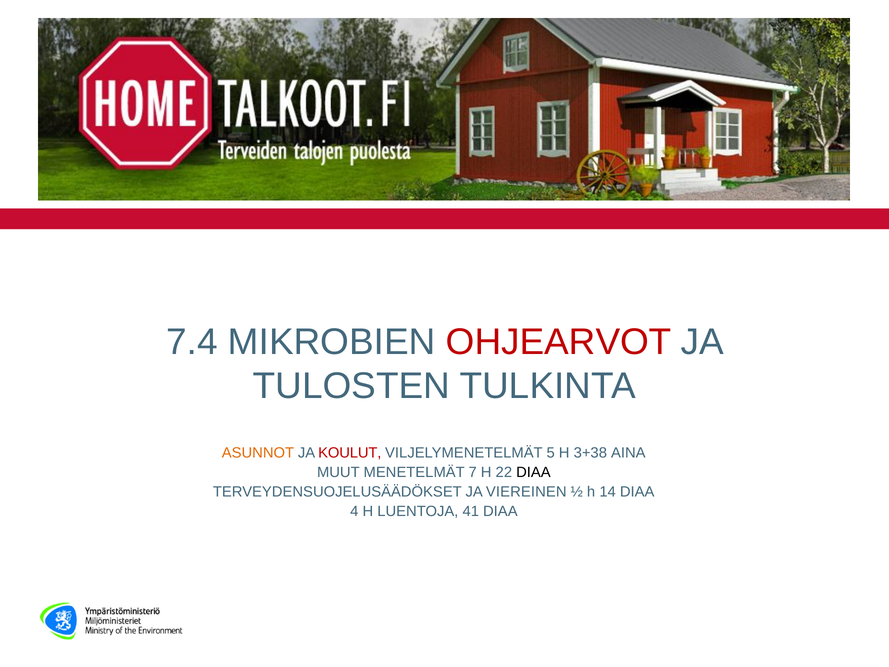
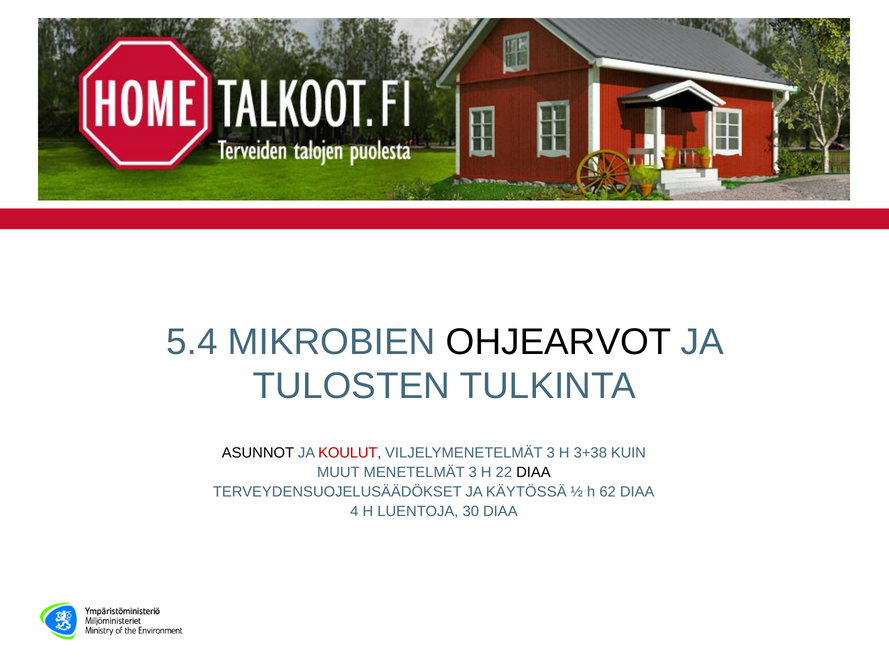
7.4: 7.4 -> 5.4
OHJEARVOT colour: red -> black
ASUNNOT colour: orange -> black
VILJELYMENETELMÄT 5: 5 -> 3
AINA: AINA -> KUIN
MENETELMÄT 7: 7 -> 3
VIEREINEN: VIEREINEN -> KÄYTÖSSÄ
14: 14 -> 62
41: 41 -> 30
